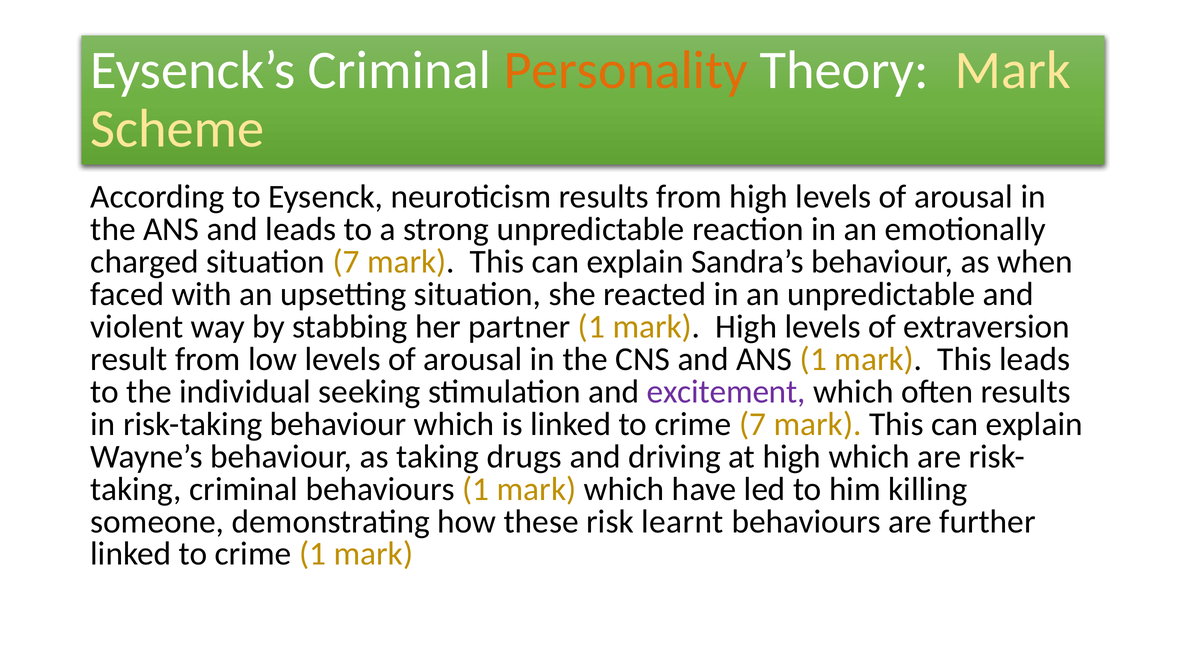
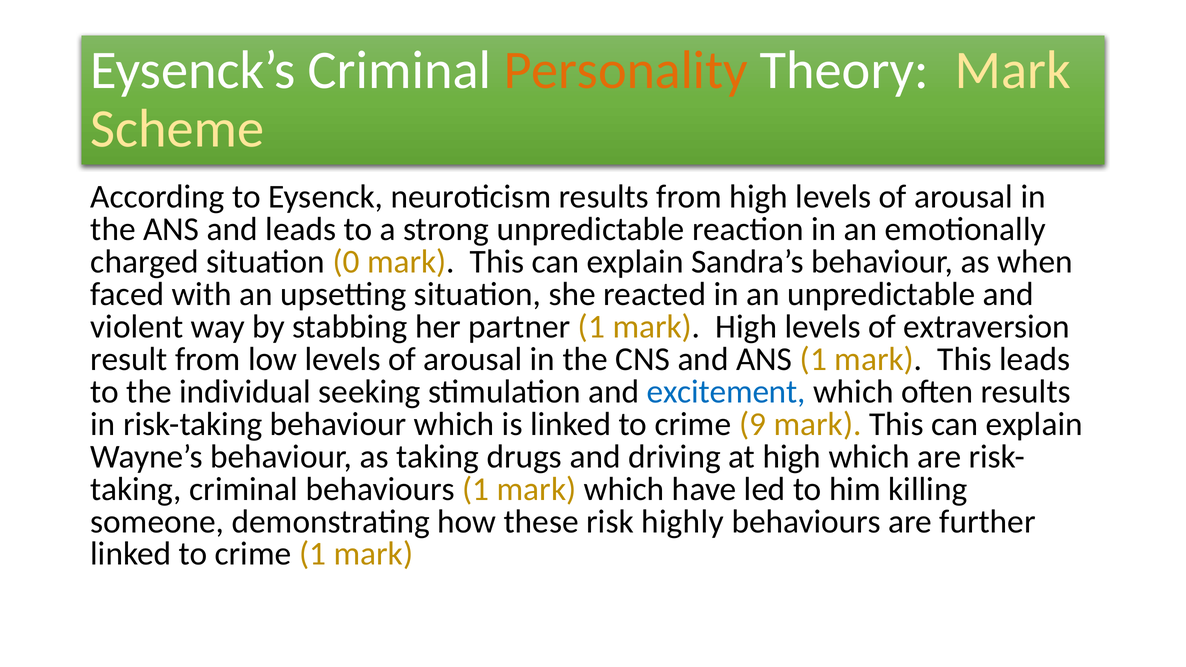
situation 7: 7 -> 0
excitement colour: purple -> blue
crime 7: 7 -> 9
learnt: learnt -> highly
